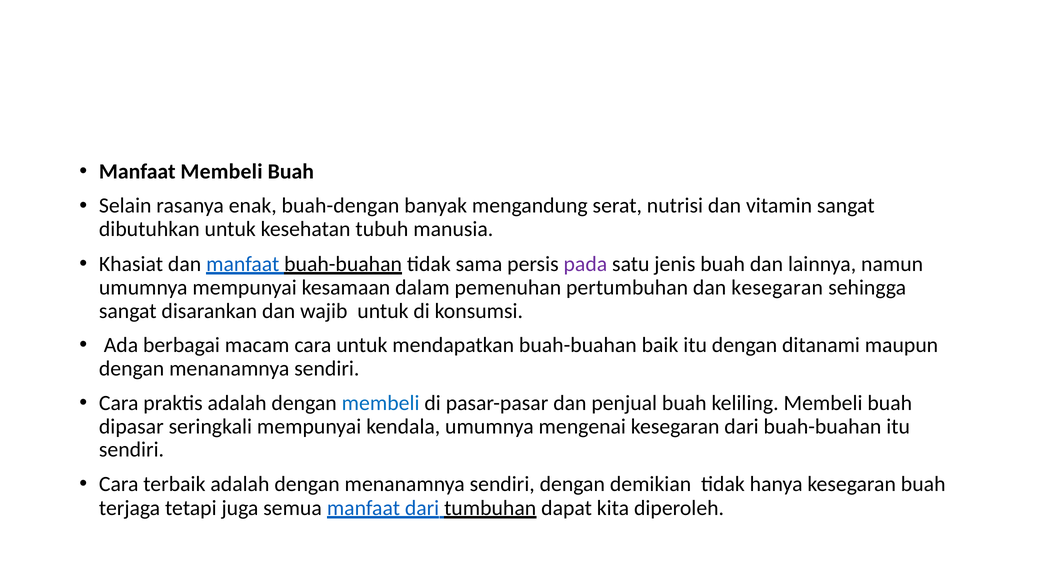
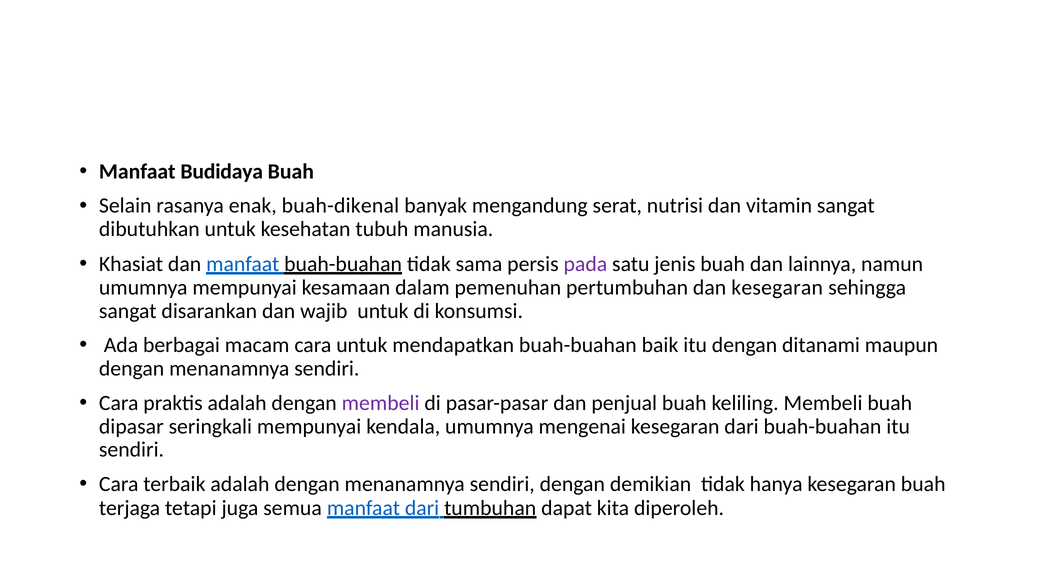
Manfaat Membeli: Membeli -> Budidaya
buah-dengan: buah-dengan -> buah-dikenal
membeli at (381, 403) colour: blue -> purple
